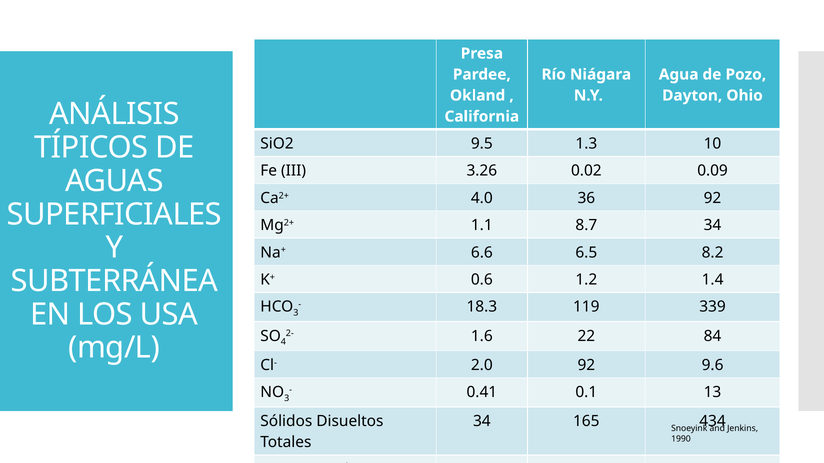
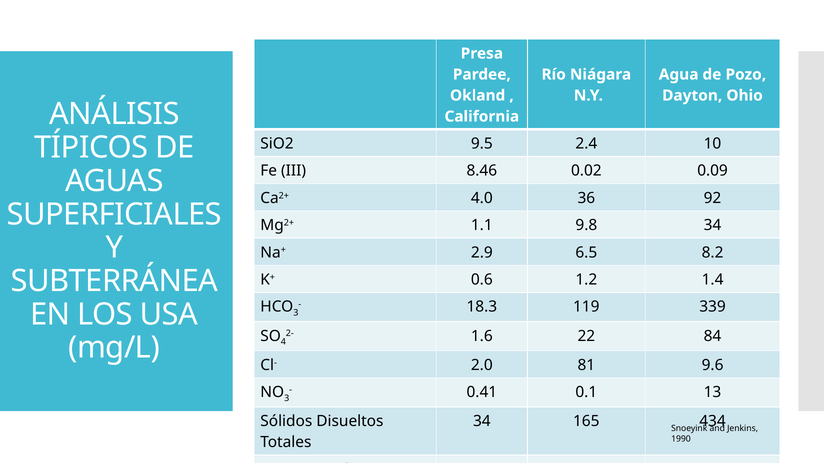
1.3: 1.3 -> 2.4
3.26: 3.26 -> 8.46
8.7: 8.7 -> 9.8
6.6: 6.6 -> 2.9
2.0 92: 92 -> 81
